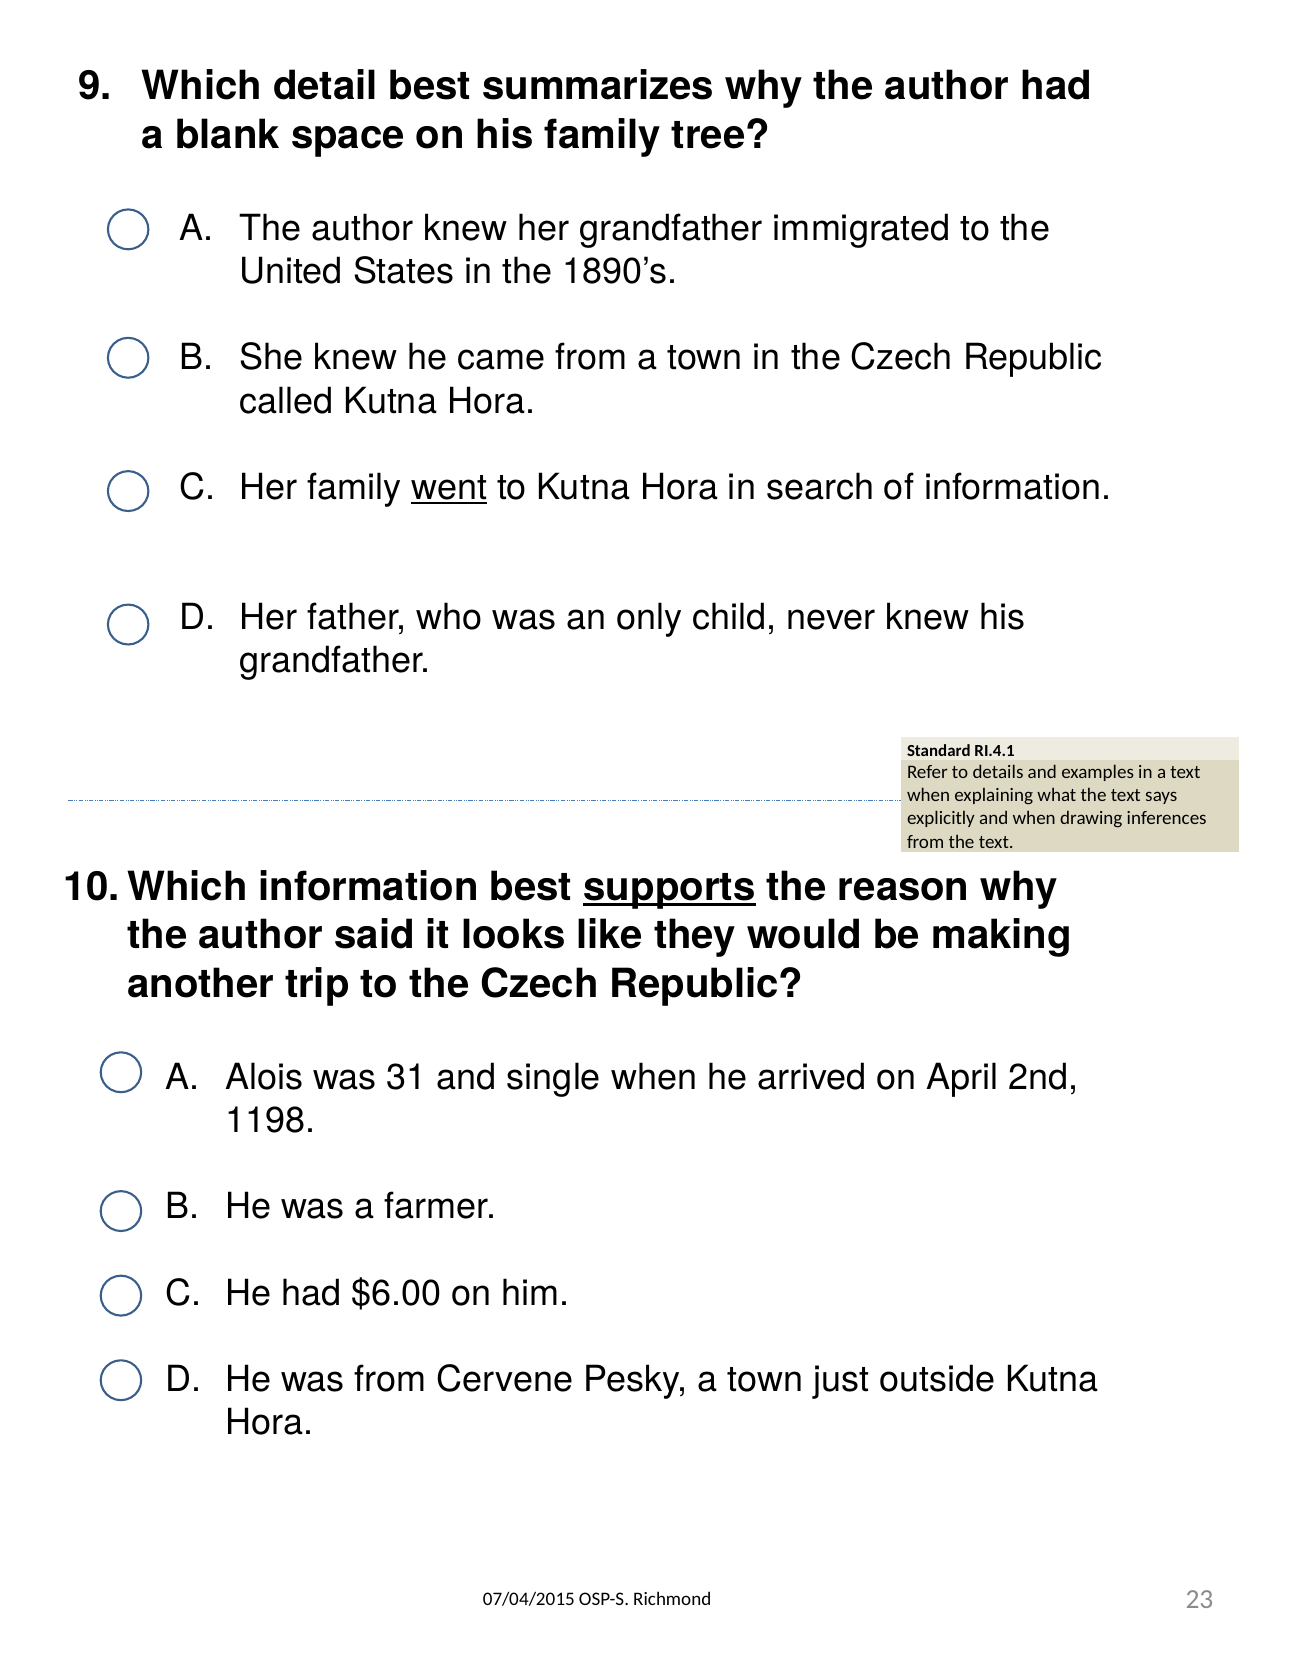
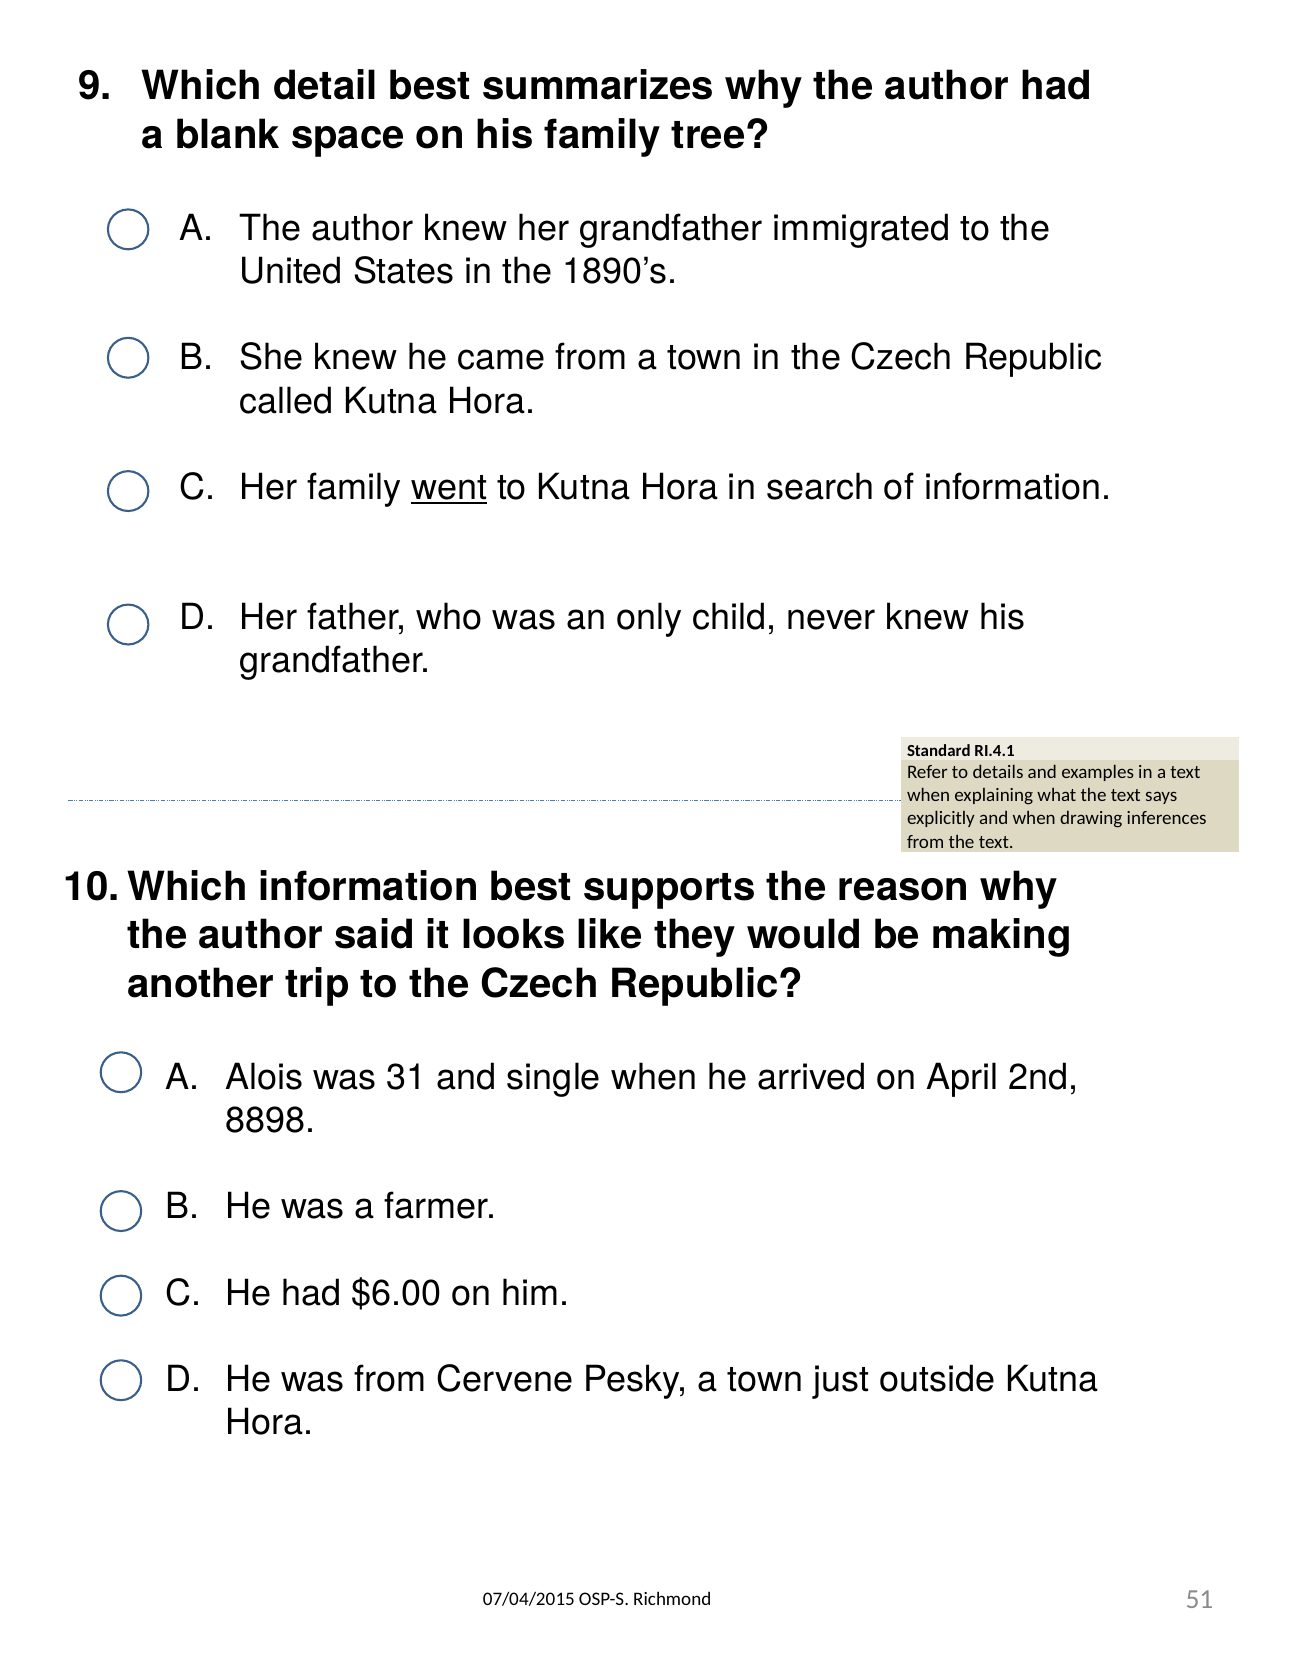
supports underline: present -> none
1198: 1198 -> 8898
23: 23 -> 51
